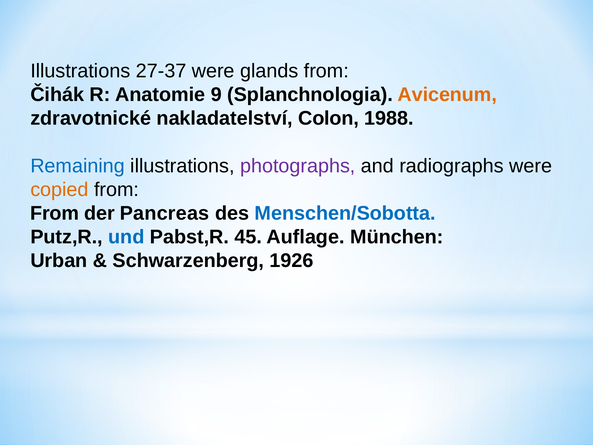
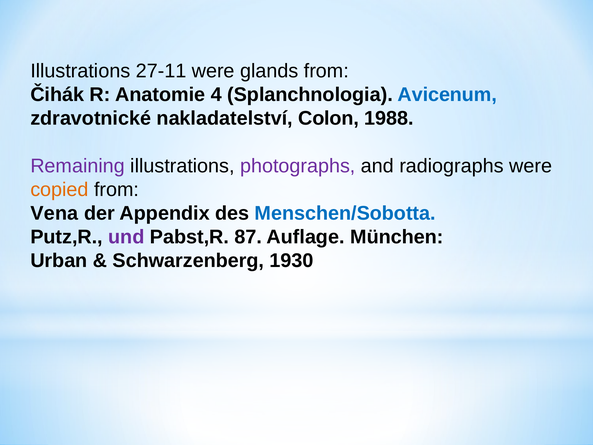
27-37: 27-37 -> 27-11
9: 9 -> 4
Avicenum colour: orange -> blue
Remaining colour: blue -> purple
From at (55, 213): From -> Vena
Pancreas: Pancreas -> Appendix
und colour: blue -> purple
45: 45 -> 87
1926: 1926 -> 1930
